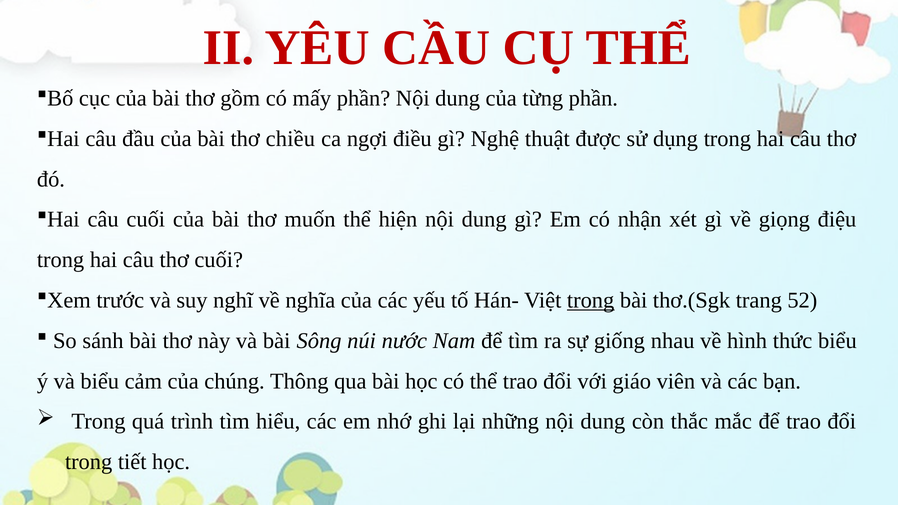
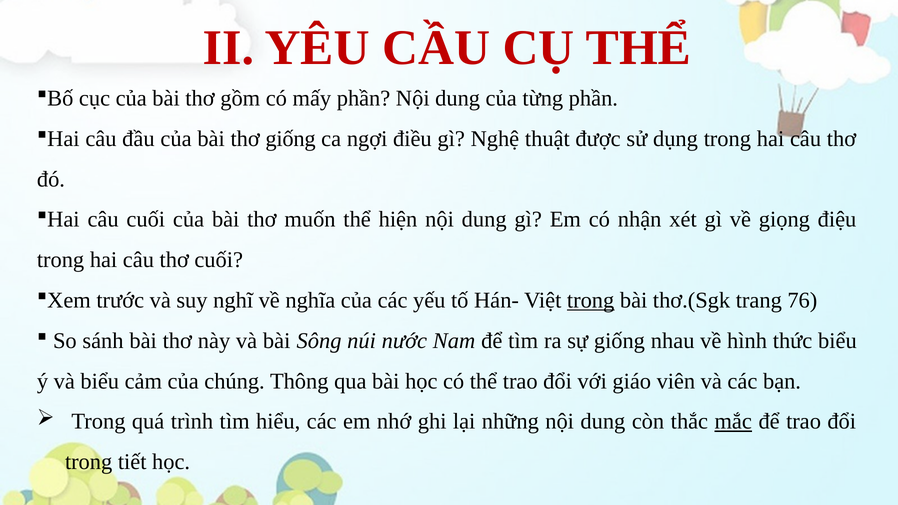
thơ chiều: chiều -> giống
52: 52 -> 76
mắc underline: none -> present
